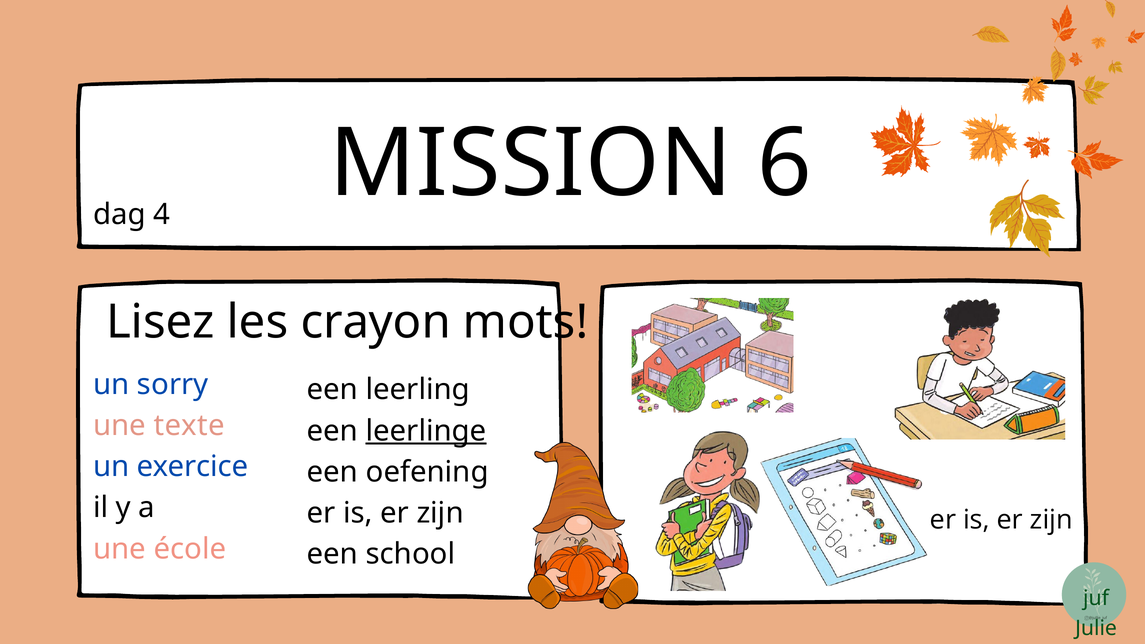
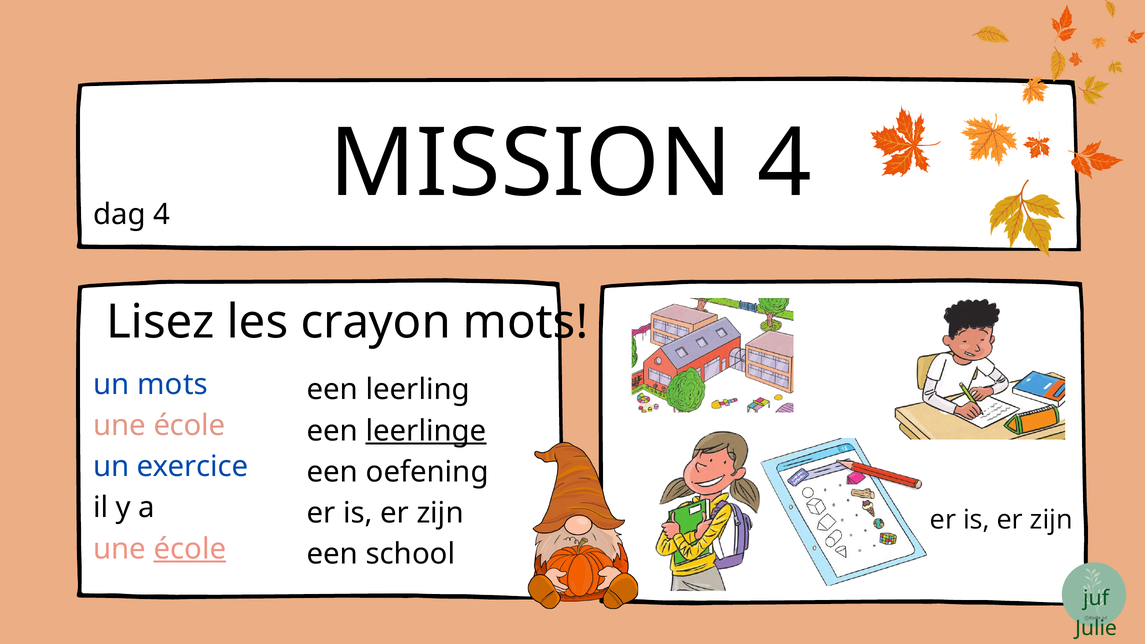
MISSION 6: 6 -> 4
un sorry: sorry -> mots
texte at (189, 426): texte -> école
école at (190, 549) underline: none -> present
